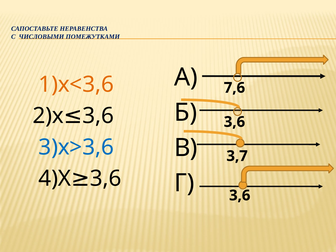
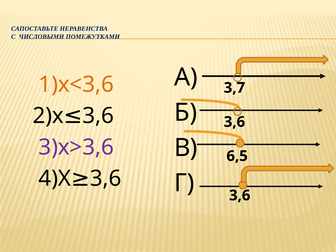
7,6: 7,6 -> 3,7
3)х>3,6 colour: blue -> purple
3,7: 3,7 -> 6,5
